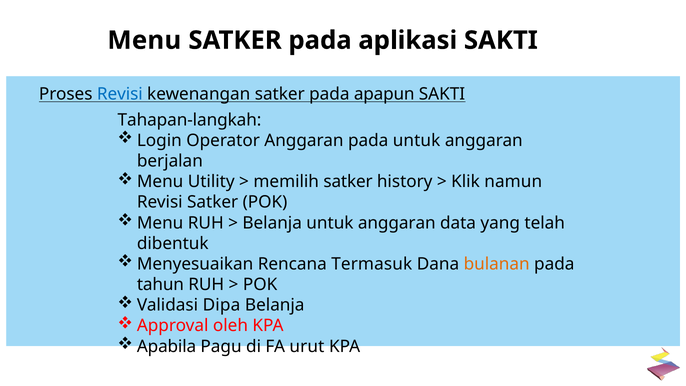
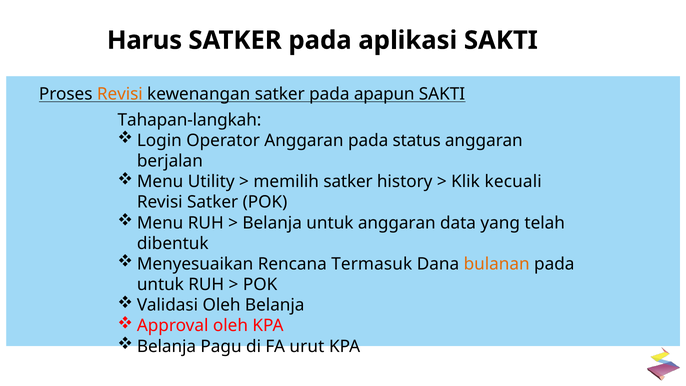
Menu at (144, 40): Menu -> Harus
Revisi at (120, 94) colour: blue -> orange
pada untuk: untuk -> status
namun: namun -> kecuali
tahun at (160, 285): tahun -> untuk
Validasi Dipa: Dipa -> Oleh
Apabila at (167, 346): Apabila -> Belanja
